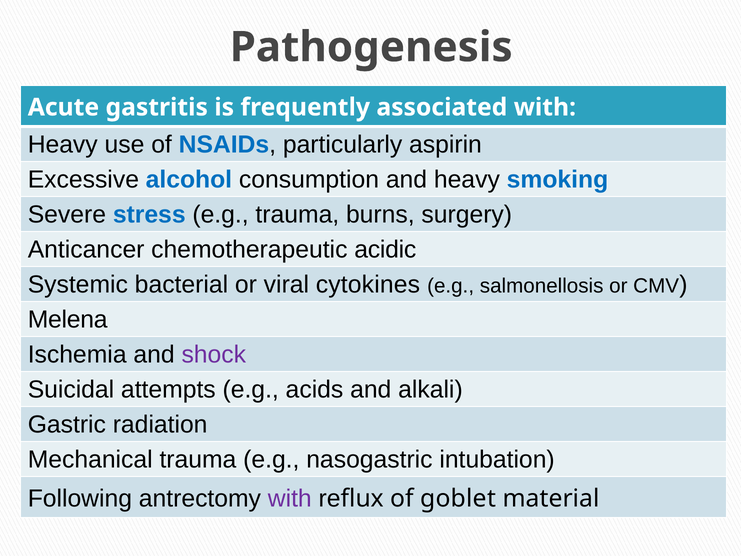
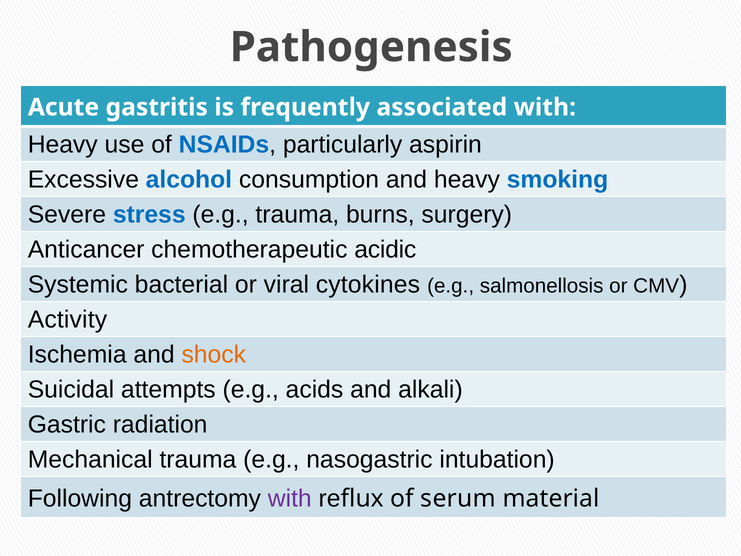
Melena: Melena -> Activity
shock colour: purple -> orange
goblet: goblet -> serum
